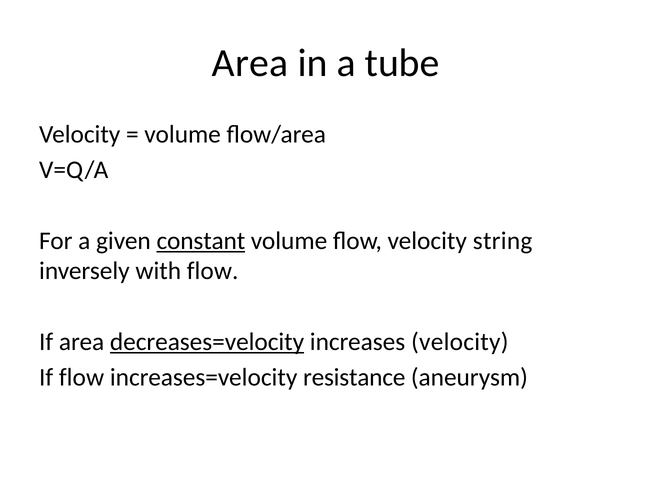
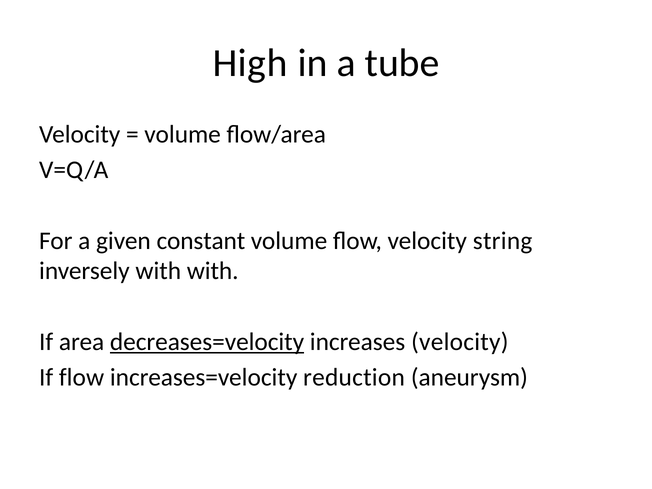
Area at (250, 63): Area -> High
constant underline: present -> none
with flow: flow -> with
resistance: resistance -> reduction
